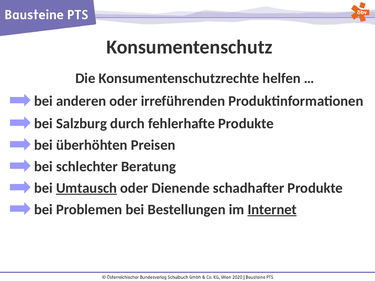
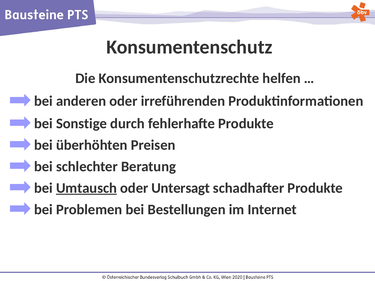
Salzburg: Salzburg -> Sonstige
Dienende: Dienende -> Untersagt
Internet underline: present -> none
